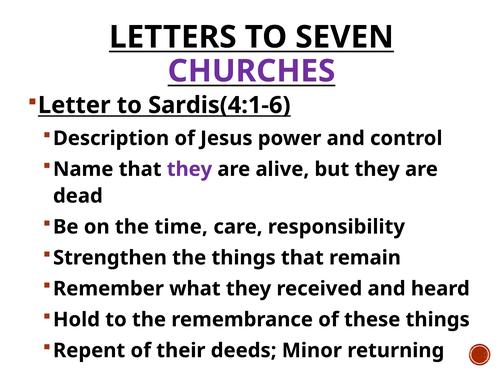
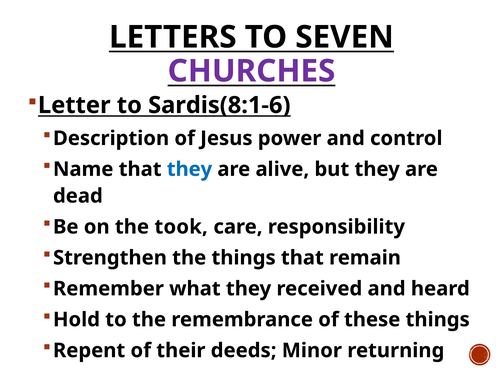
Sardis(4:1-6: Sardis(4:1-6 -> Sardis(8:1-6
they at (189, 169) colour: purple -> blue
time: time -> took
